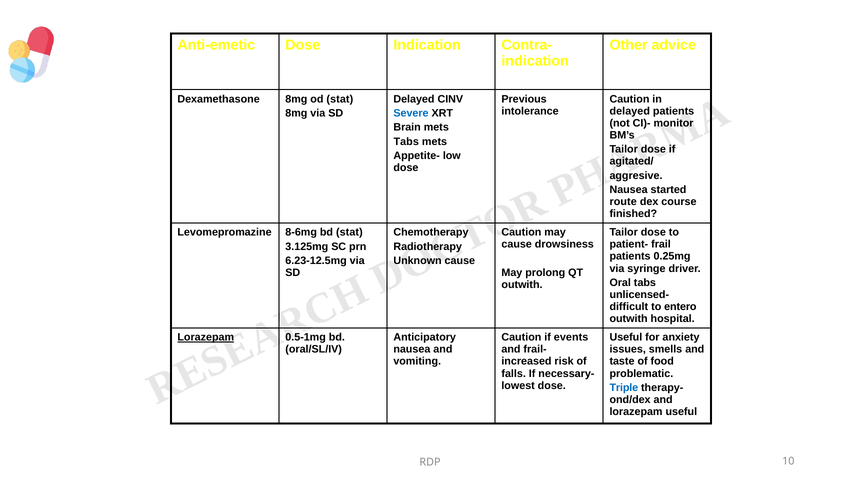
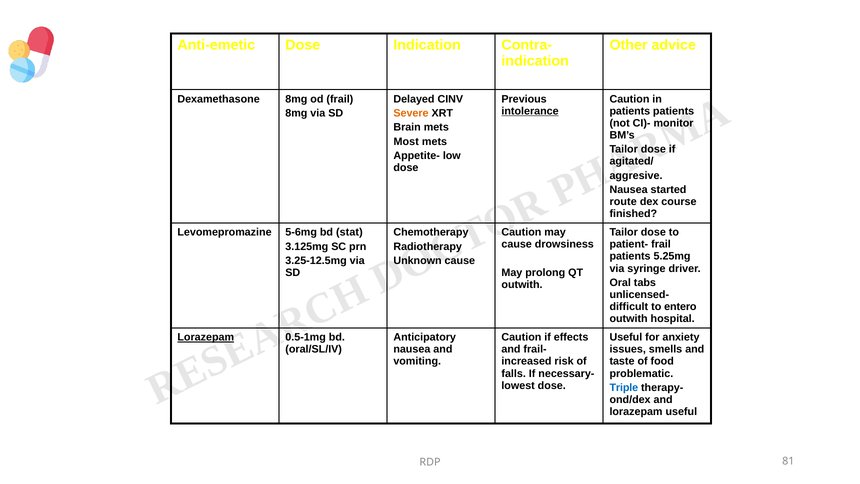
od stat: stat -> frail
intolerance underline: none -> present
delayed at (630, 111): delayed -> patients
Severe colour: blue -> orange
Tabs at (406, 142): Tabs -> Most
8-6mg: 8-6mg -> 5-6mg
0.25mg: 0.25mg -> 5.25mg
6.23-12.5mg: 6.23-12.5mg -> 3.25-12.5mg
events: events -> effects
10: 10 -> 81
